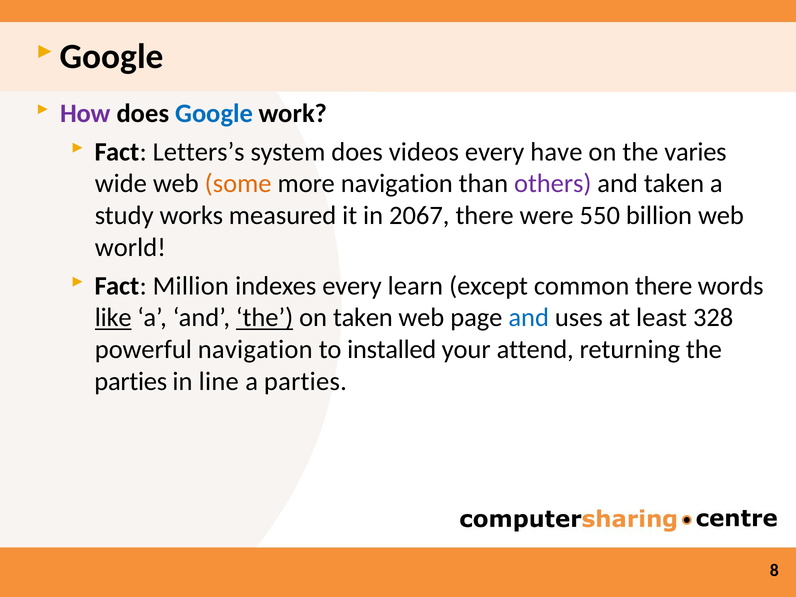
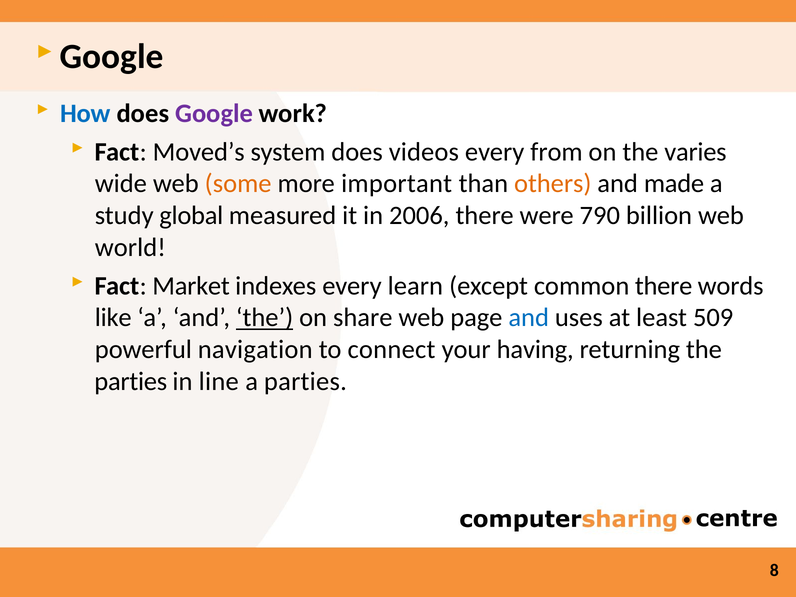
How colour: purple -> blue
Google colour: blue -> purple
Letters’s: Letters’s -> Moved’s
have: have -> from
more navigation: navigation -> important
others colour: purple -> orange
and taken: taken -> made
works: works -> global
2067: 2067 -> 2006
550: 550 -> 790
Million: Million -> Market
like underline: present -> none
on taken: taken -> share
328: 328 -> 509
installed: installed -> connect
attend: attend -> having
